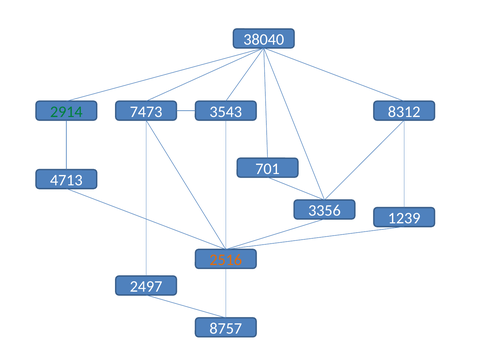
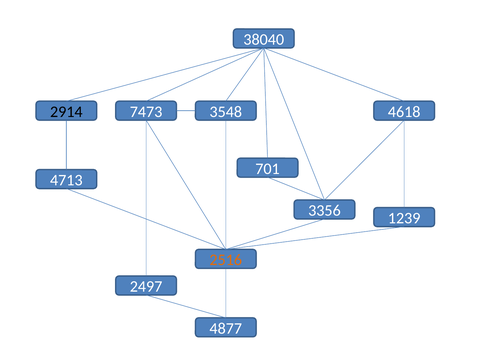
2914 colour: green -> black
3543: 3543 -> 3548
8312: 8312 -> 4618
8757: 8757 -> 4877
